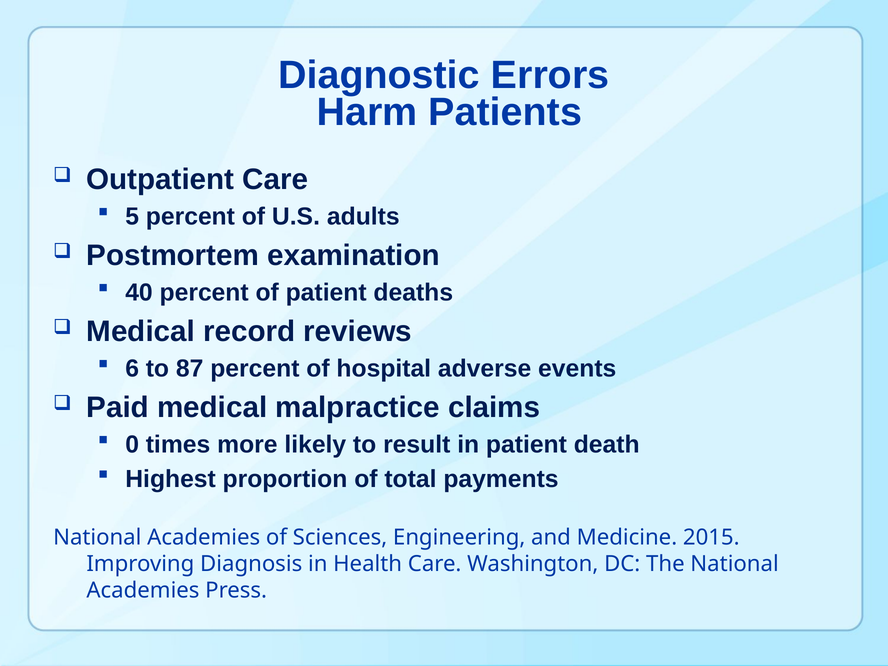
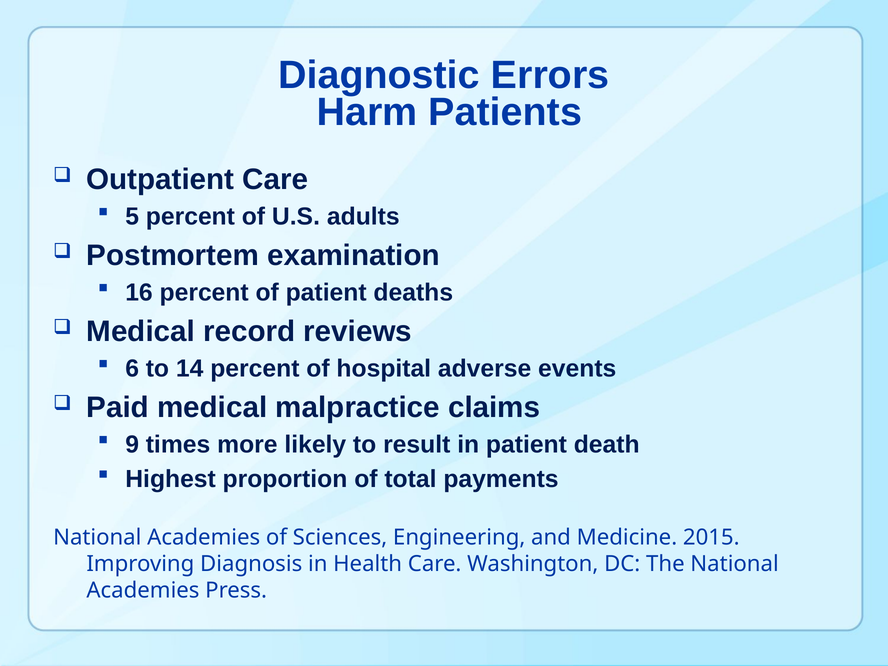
40: 40 -> 16
87: 87 -> 14
0: 0 -> 9
